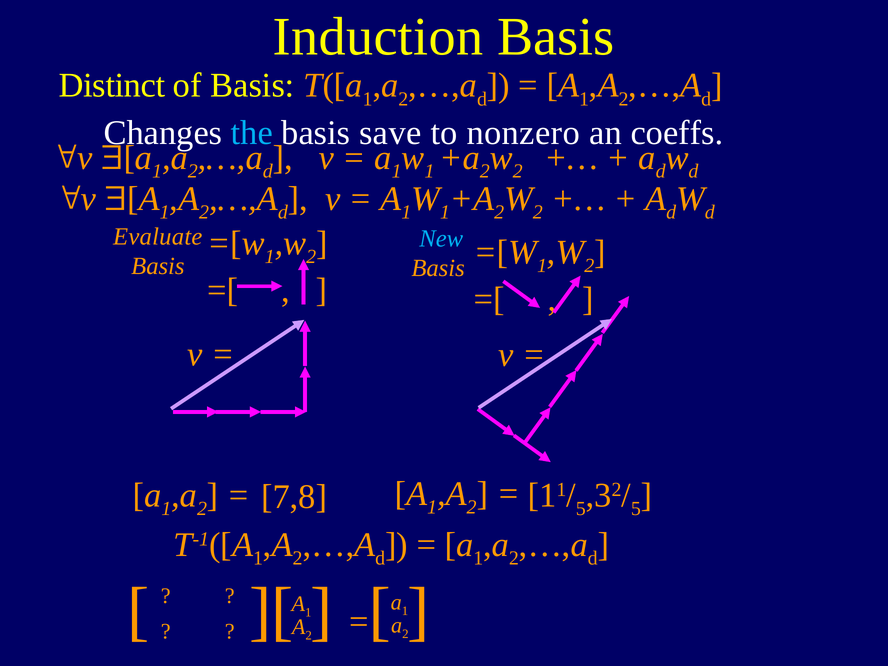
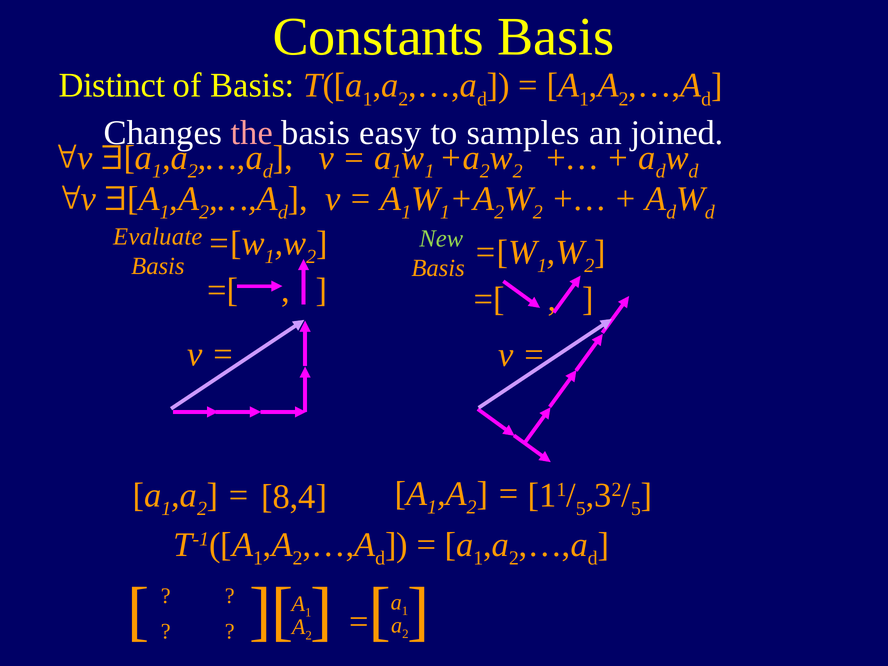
Induction: Induction -> Constants
the colour: light blue -> pink
save: save -> easy
nonzero: nonzero -> samples
coeffs: coeffs -> joined
New colour: light blue -> light green
7,8: 7,8 -> 8,4
